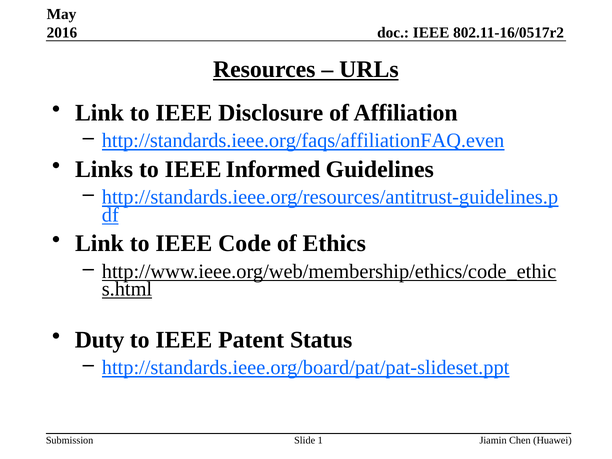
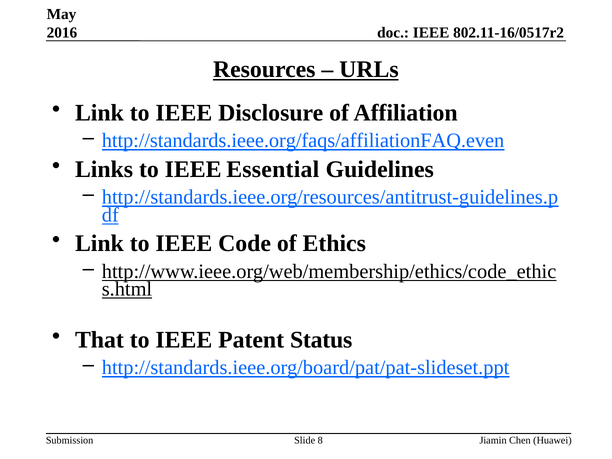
Informed: Informed -> Essential
Duty: Duty -> That
1: 1 -> 8
